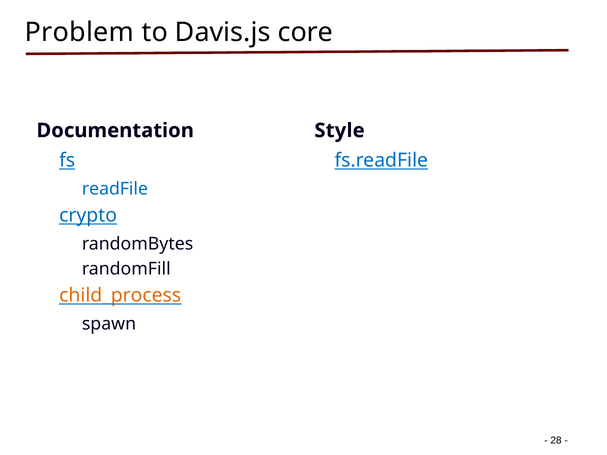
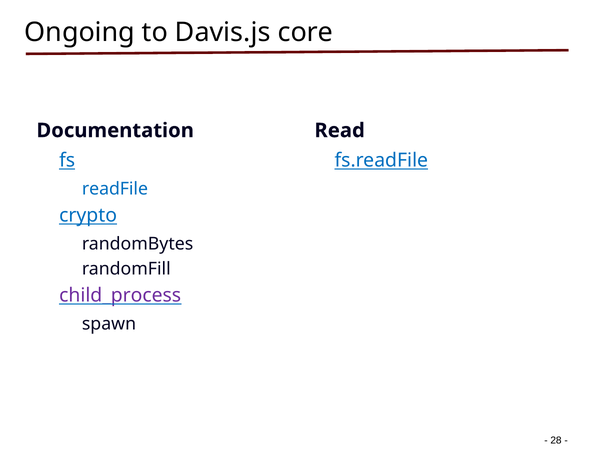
Problem: Problem -> Ongoing
Style: Style -> Read
child_process colour: orange -> purple
